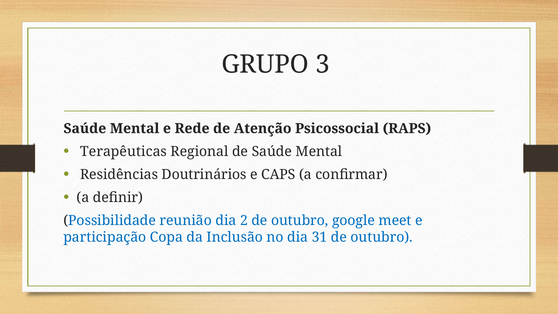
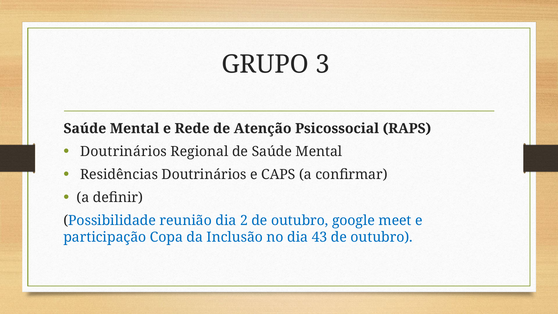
Terapêuticas at (124, 151): Terapêuticas -> Doutrinários
31: 31 -> 43
